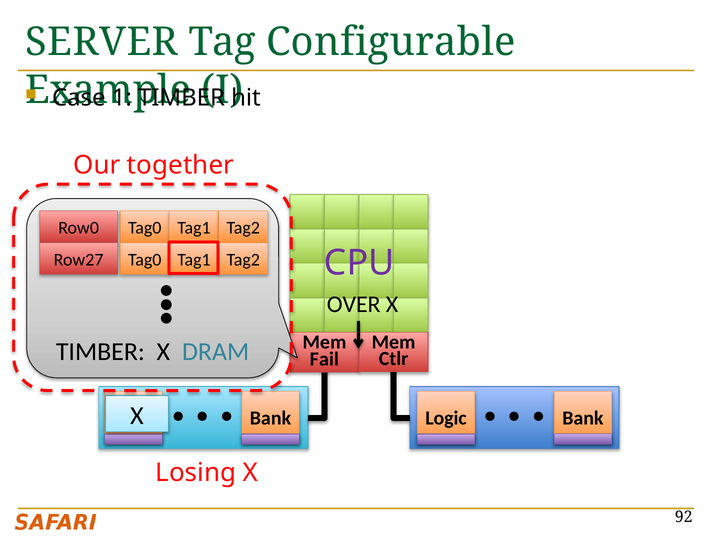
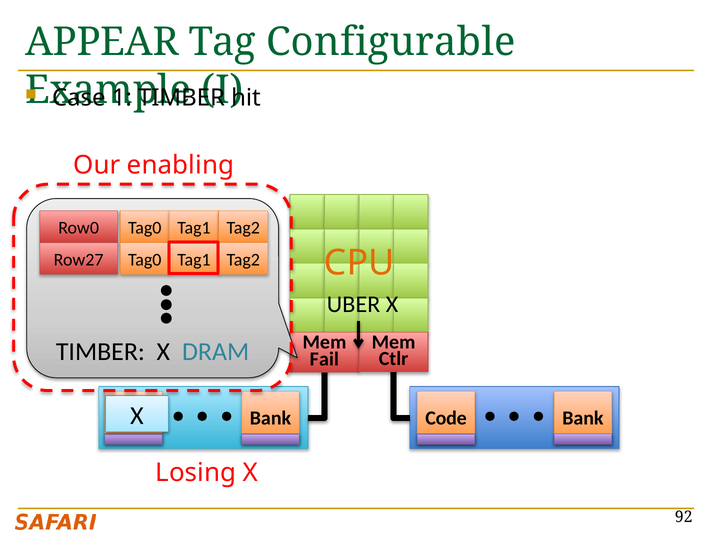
SERVER: SERVER -> APPEAR
together: together -> enabling
CPU colour: purple -> orange
OVER: OVER -> UBER
Logic: Logic -> Code
